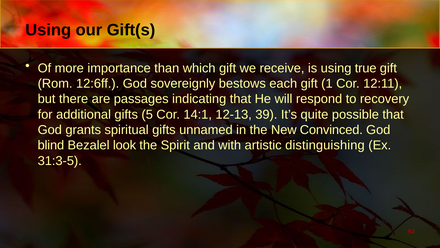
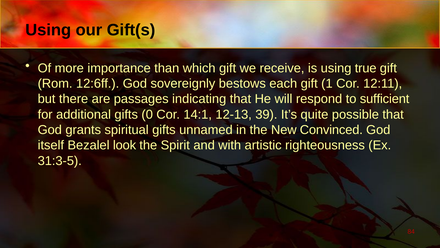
recovery: recovery -> sufficient
5: 5 -> 0
blind: blind -> itself
distinguishing: distinguishing -> righteousness
